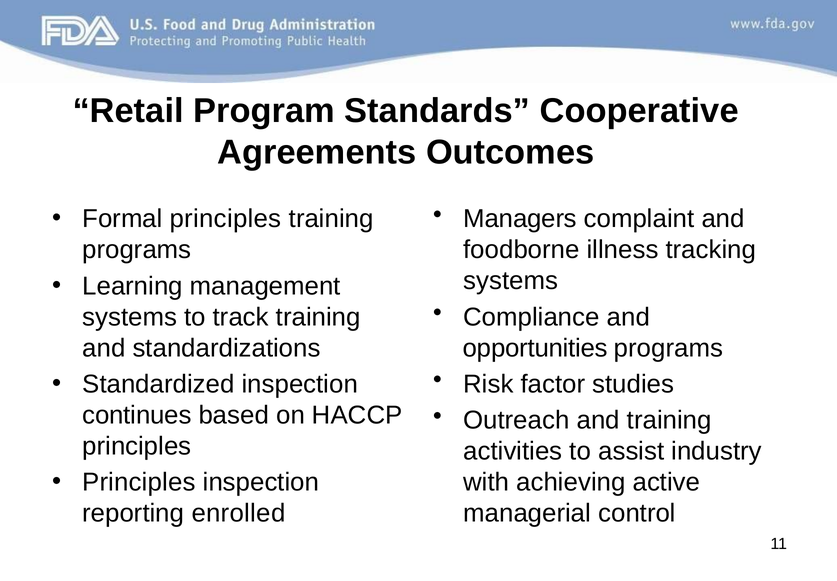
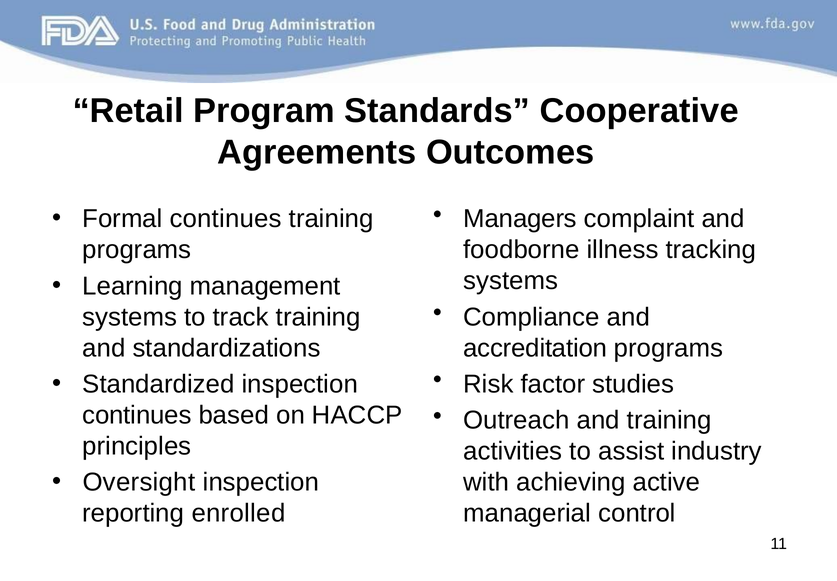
Formal principles: principles -> continues
opportunities: opportunities -> accreditation
Principles at (139, 482): Principles -> Oversight
